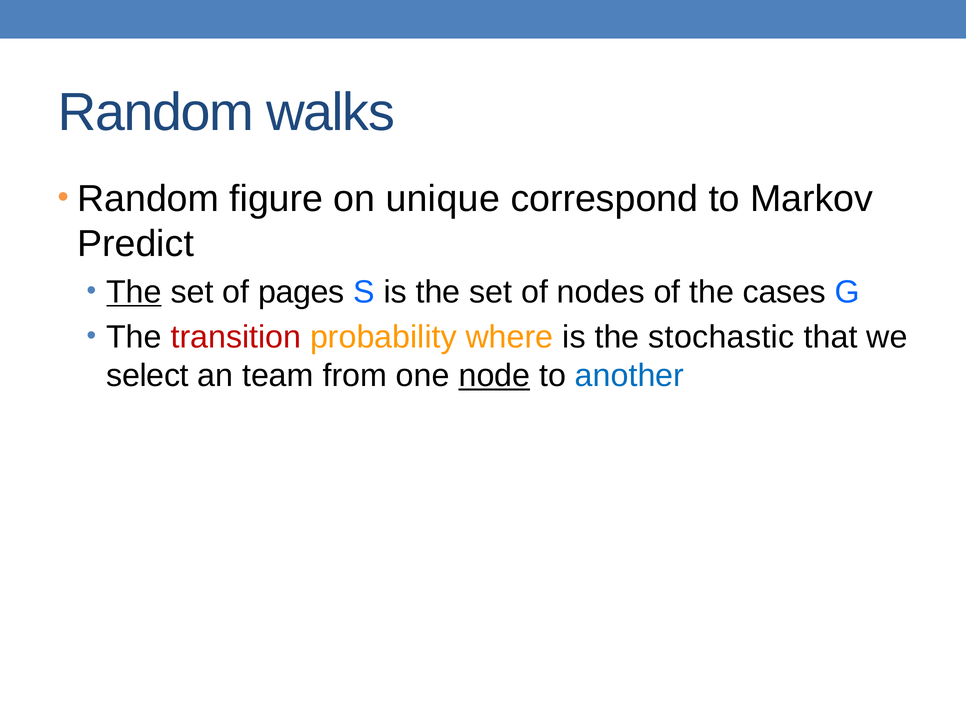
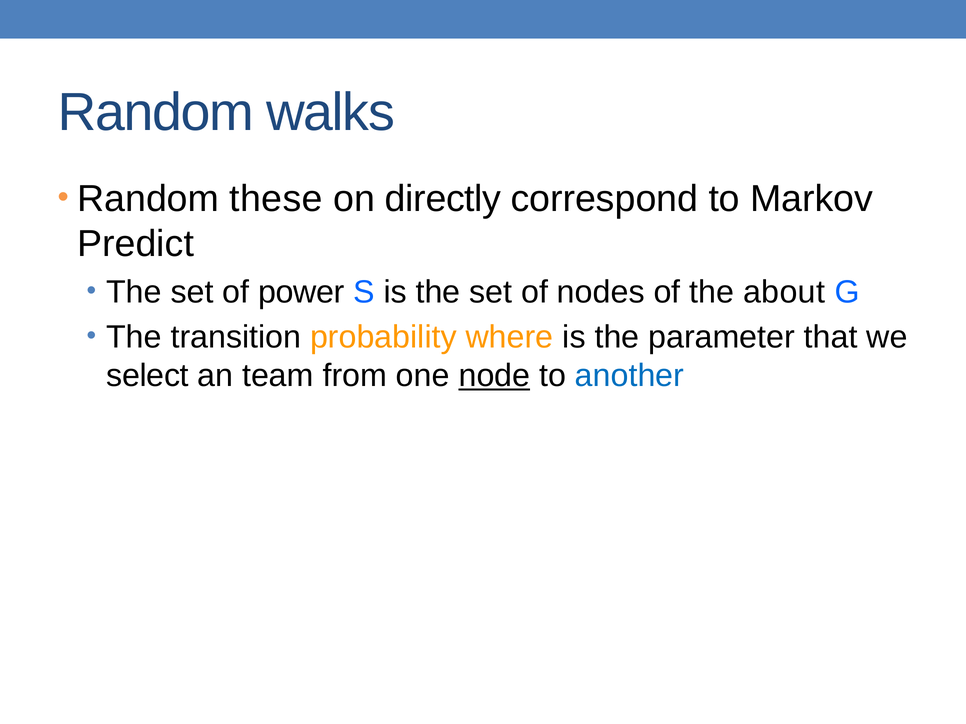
figure: figure -> these
unique: unique -> directly
The at (134, 292) underline: present -> none
pages: pages -> power
cases: cases -> about
transition colour: red -> black
stochastic: stochastic -> parameter
